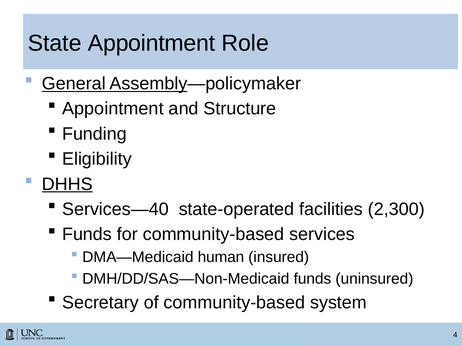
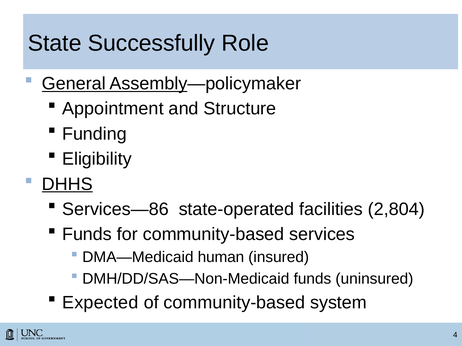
State Appointment: Appointment -> Successfully
Services—40: Services—40 -> Services—86
2,300: 2,300 -> 2,804
Secretary: Secretary -> Expected
